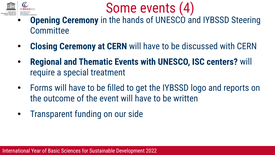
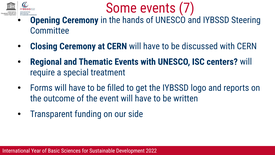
4: 4 -> 7
